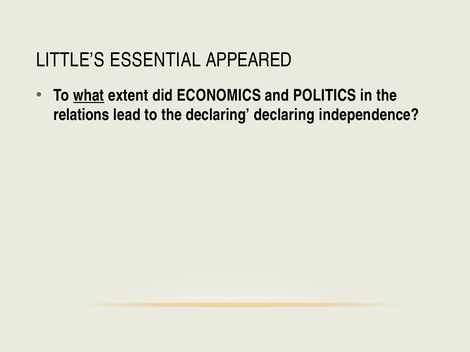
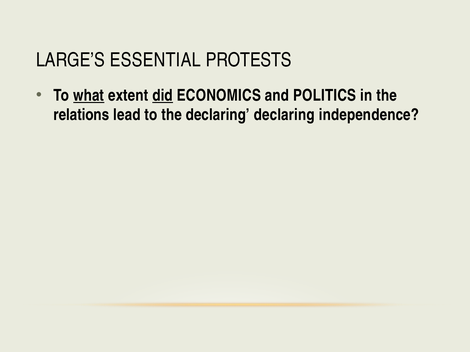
LITTLE’S: LITTLE’S -> LARGE’S
APPEARED: APPEARED -> PROTESTS
did underline: none -> present
